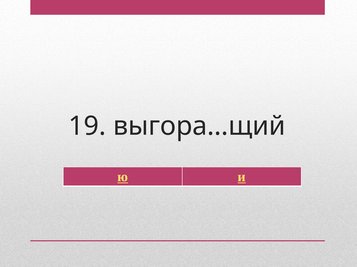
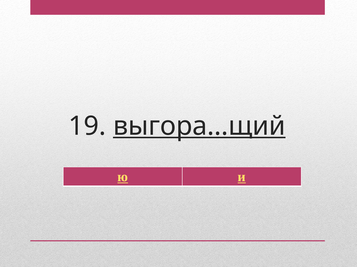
выгора…щий underline: none -> present
